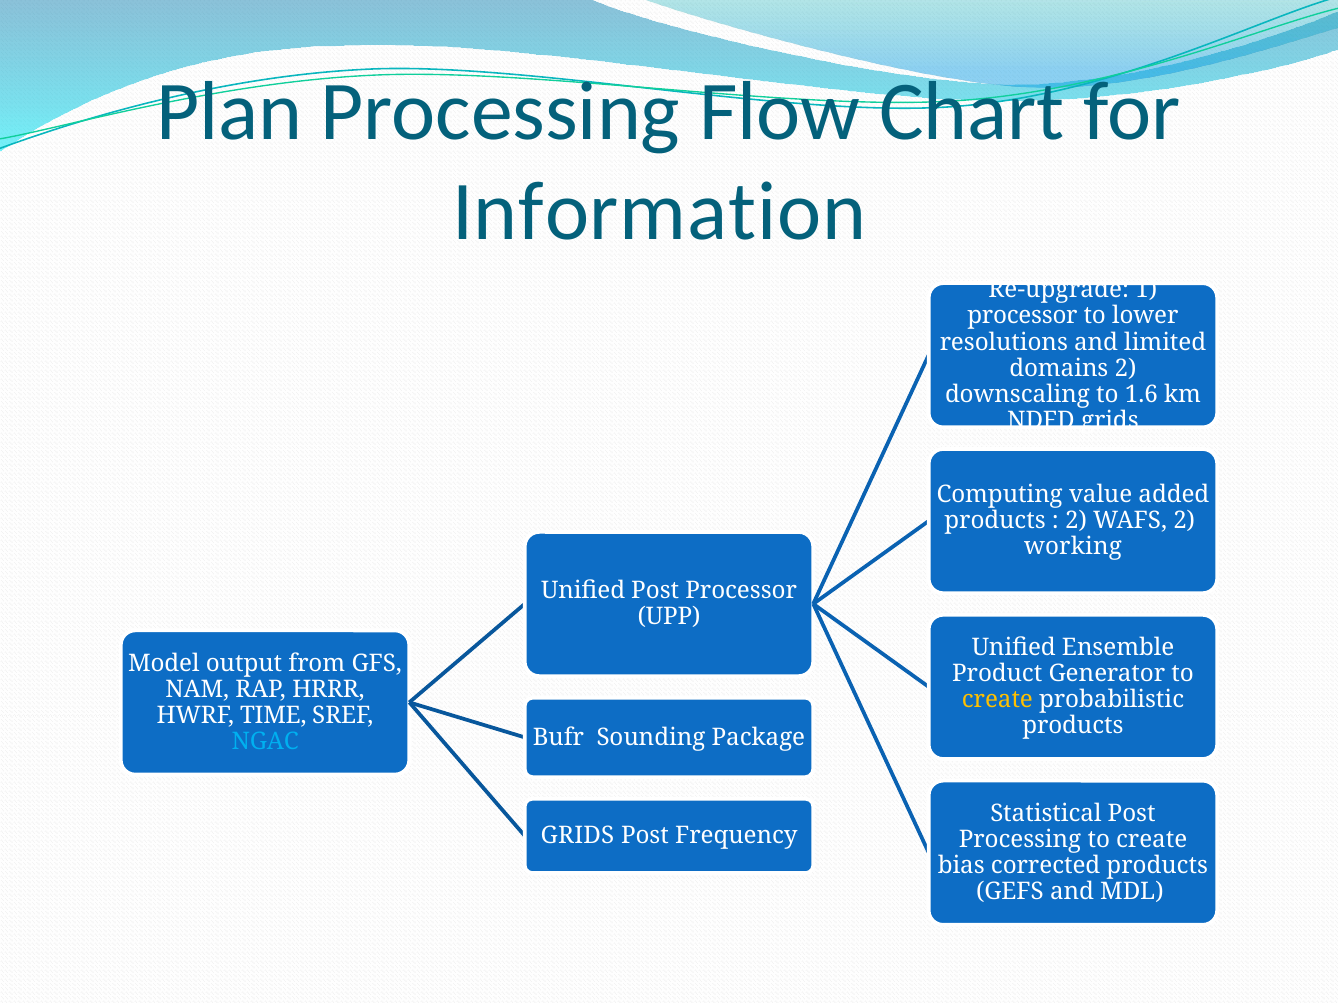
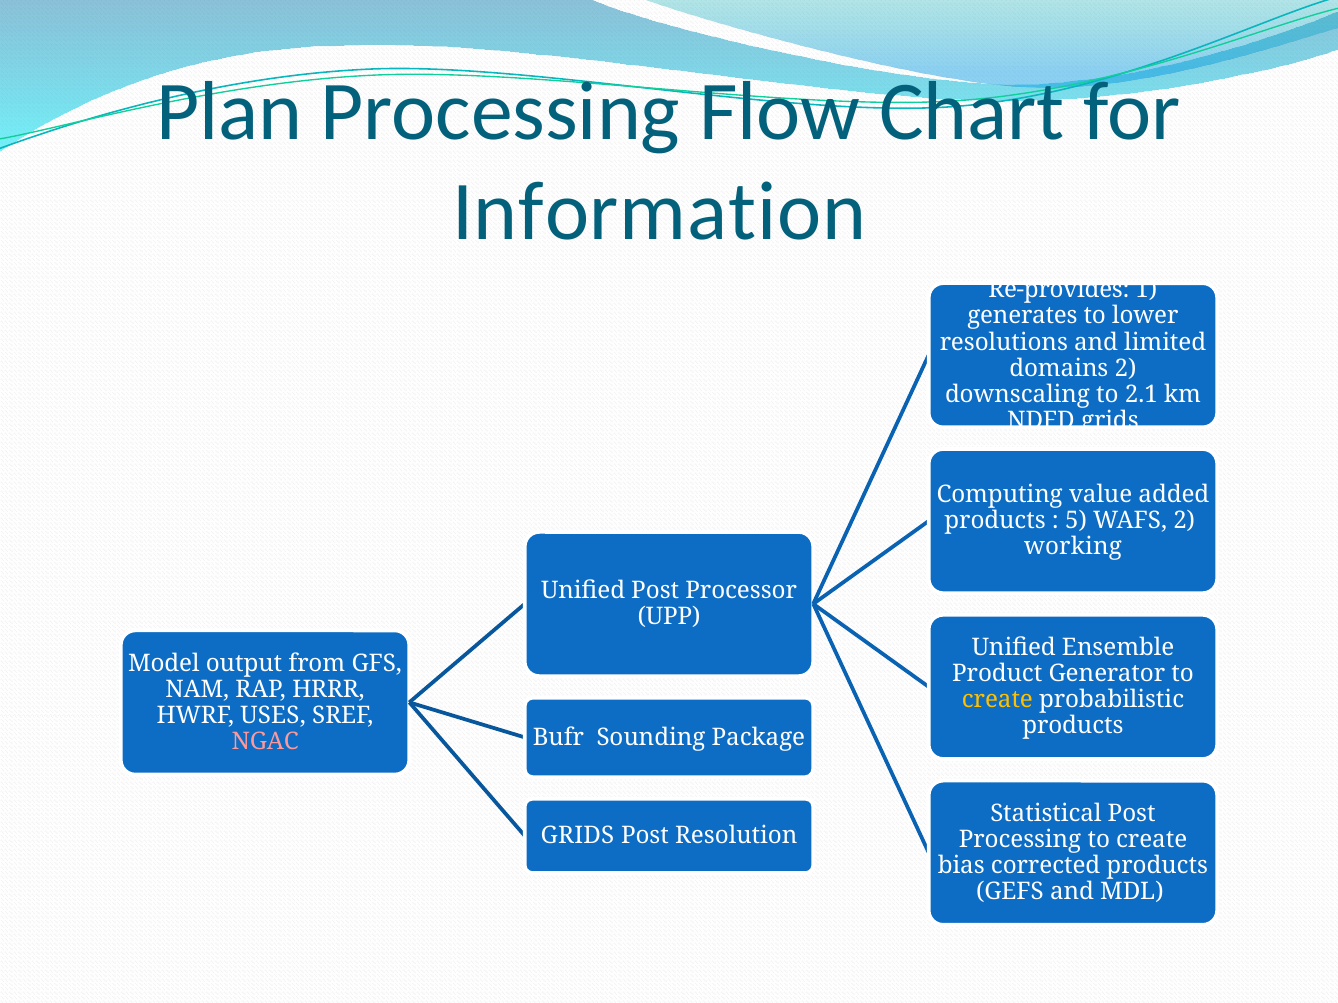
Re-upgrade: Re-upgrade -> Re-provides
processor at (1022, 316): processor -> generates
1.6: 1.6 -> 2.1
2 at (1076, 521): 2 -> 5
TIME: TIME -> USES
NGAC colour: light blue -> pink
Frequency: Frequency -> Resolution
